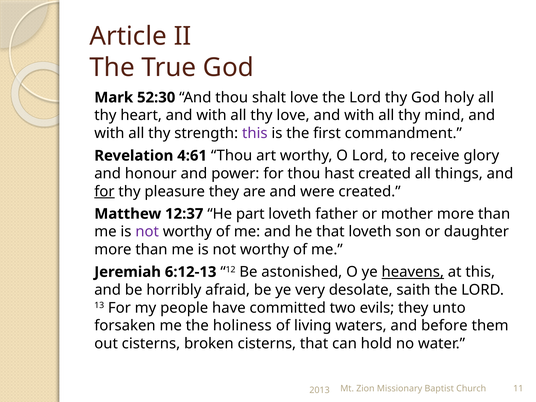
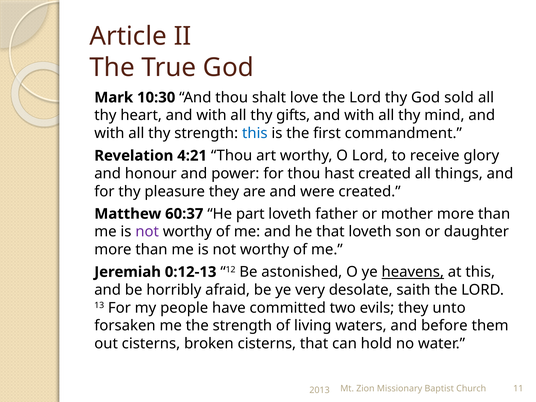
52:30: 52:30 -> 10:30
holy: holy -> sold
thy love: love -> gifts
this at (255, 133) colour: purple -> blue
4:61: 4:61 -> 4:21
for at (104, 191) underline: present -> none
12:37: 12:37 -> 60:37
6:12-13: 6:12-13 -> 0:12-13
the holiness: holiness -> strength
